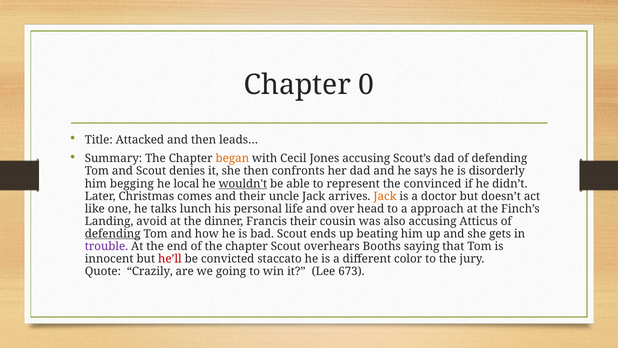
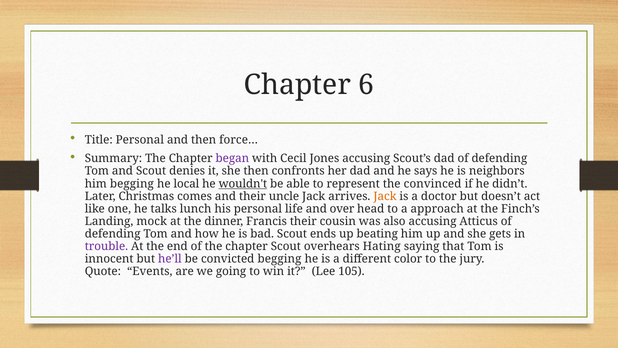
0: 0 -> 6
Title Attacked: Attacked -> Personal
leads…: leads… -> force…
began colour: orange -> purple
disorderly: disorderly -> neighbors
avoid: avoid -> mock
defending at (113, 234) underline: present -> none
Booths: Booths -> Hating
he’ll colour: red -> purple
convicted staccato: staccato -> begging
Crazily: Crazily -> Events
673: 673 -> 105
